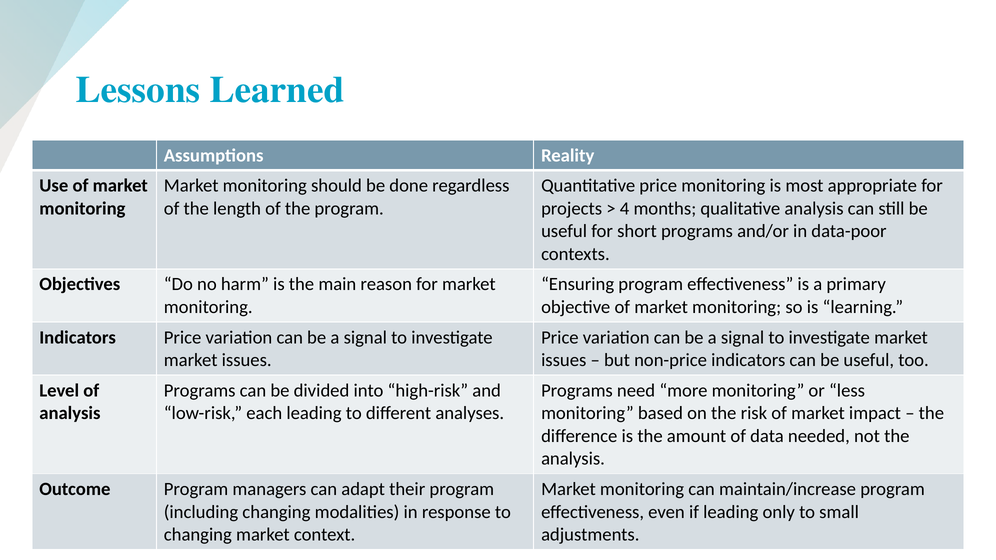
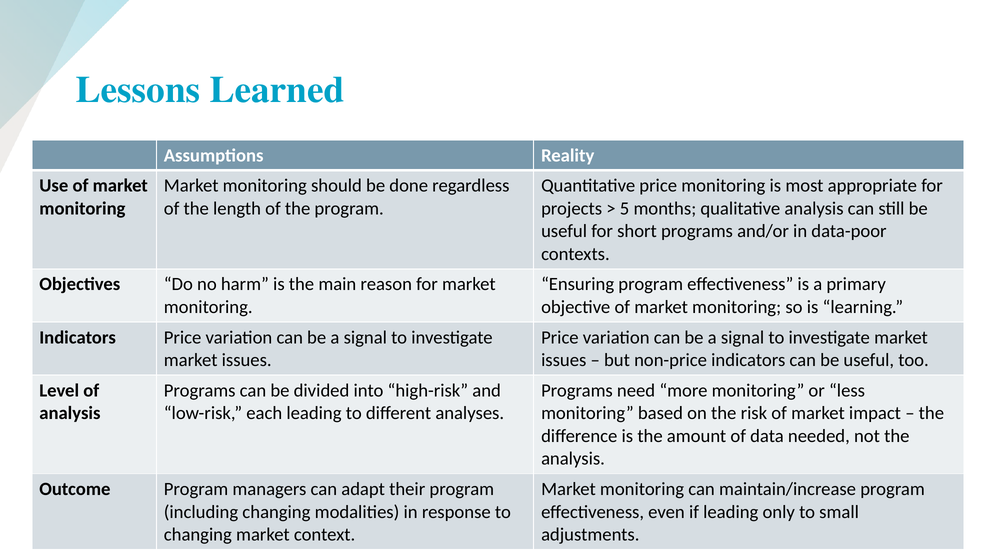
4: 4 -> 5
